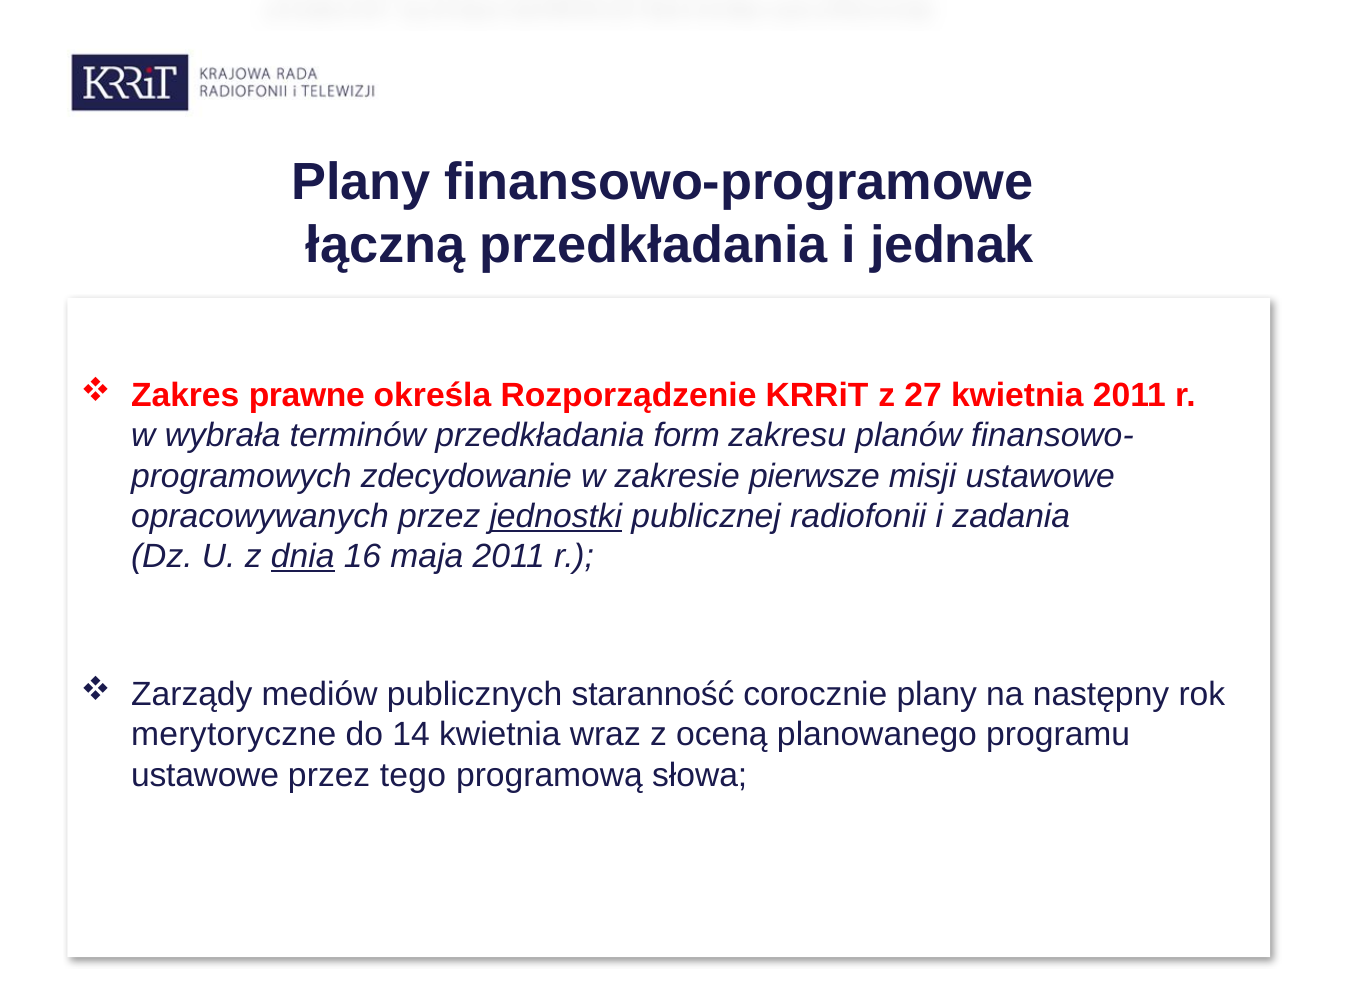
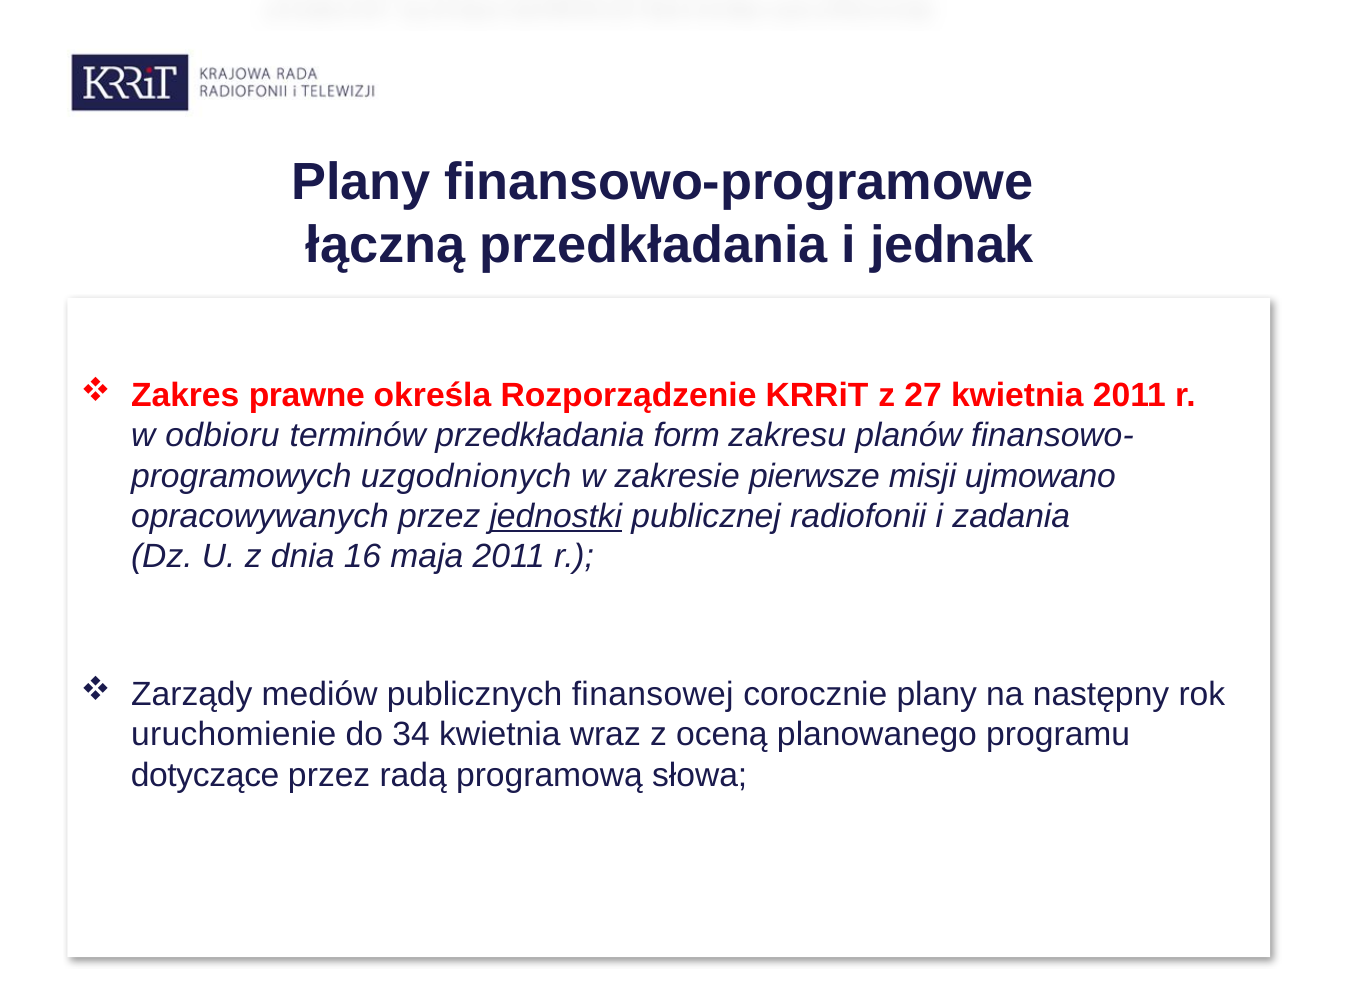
wybrała: wybrała -> odbioru
zdecydowanie: zdecydowanie -> uzgodnionych
misji ustawowe: ustawowe -> ujmowano
dnia underline: present -> none
staranność: staranność -> finansowej
merytoryczne: merytoryczne -> uruchomienie
14: 14 -> 34
ustawowe at (205, 776): ustawowe -> dotyczące
tego: tego -> radą
